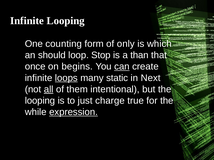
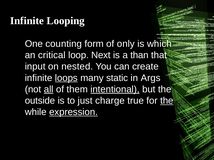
should: should -> critical
Stop: Stop -> Next
once: once -> input
begins: begins -> nested
can underline: present -> none
Next: Next -> Args
intentional underline: none -> present
looping at (40, 101): looping -> outside
the at (167, 101) underline: none -> present
